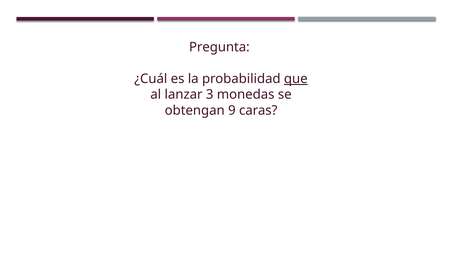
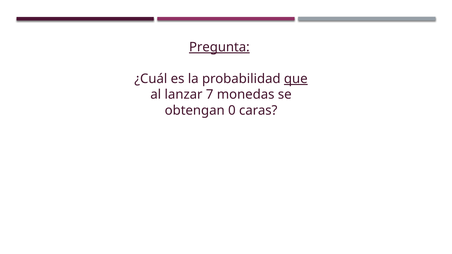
Pregunta underline: none -> present
3: 3 -> 7
9: 9 -> 0
